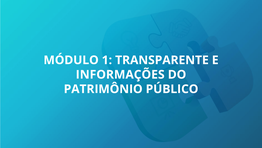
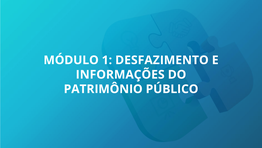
TRANSPARENTE: TRANSPARENTE -> DESFAZIMENTO
